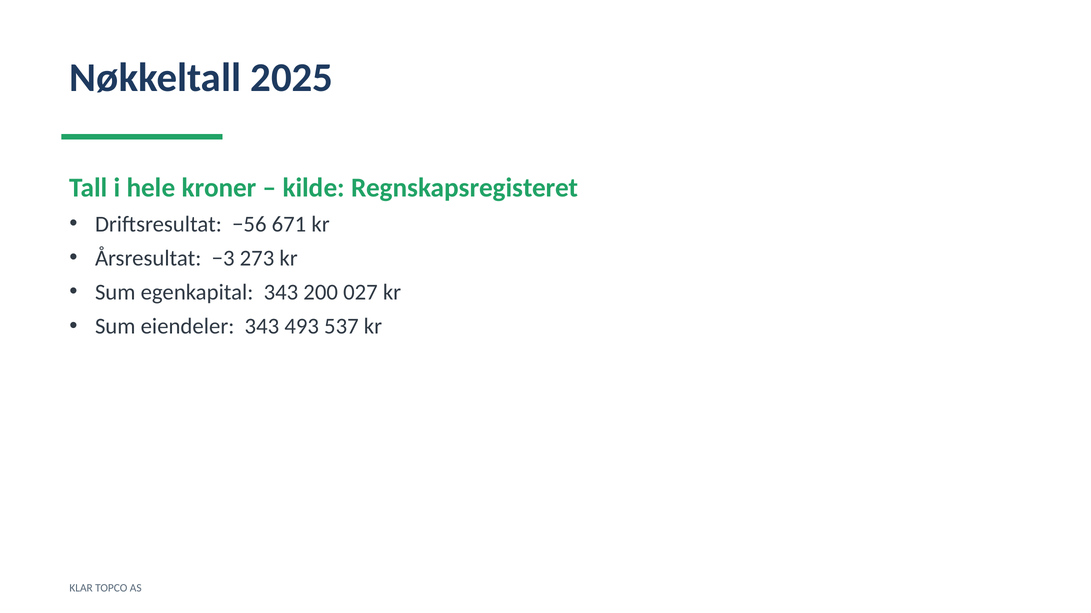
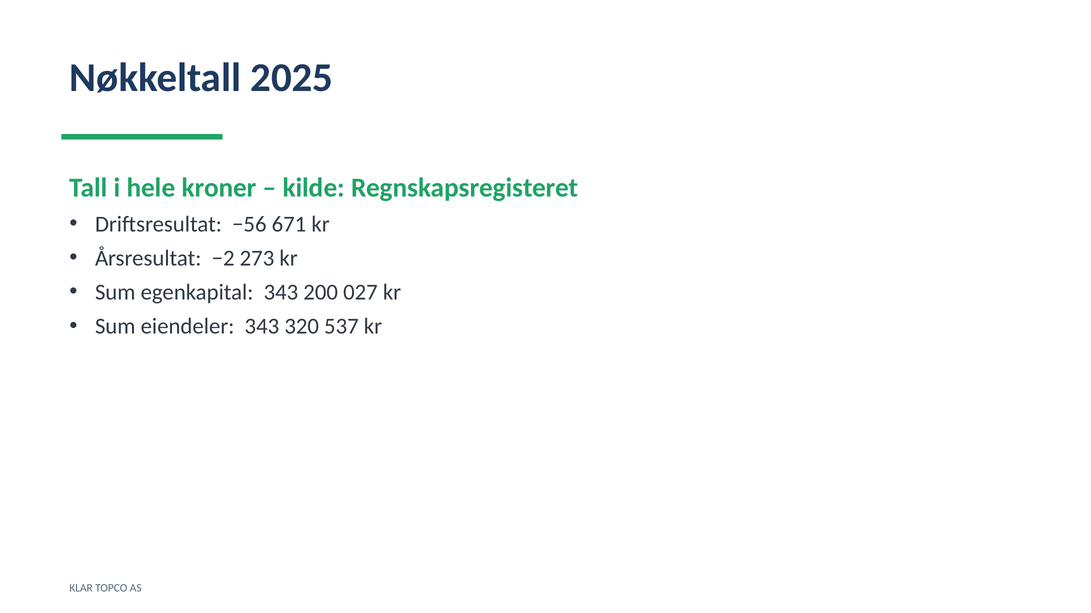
−3: −3 -> −2
493: 493 -> 320
